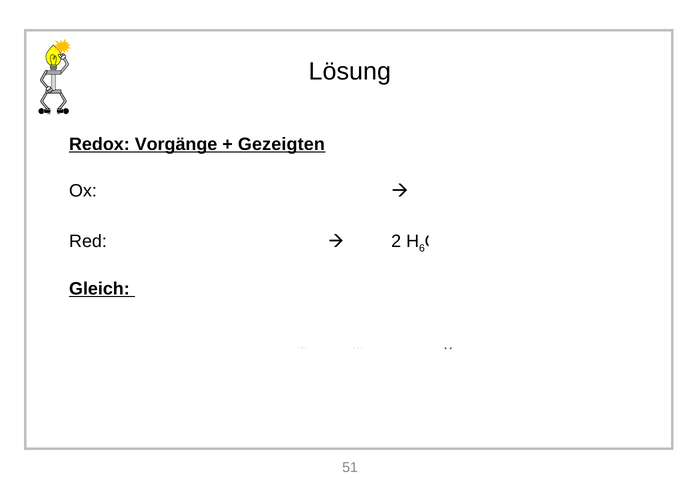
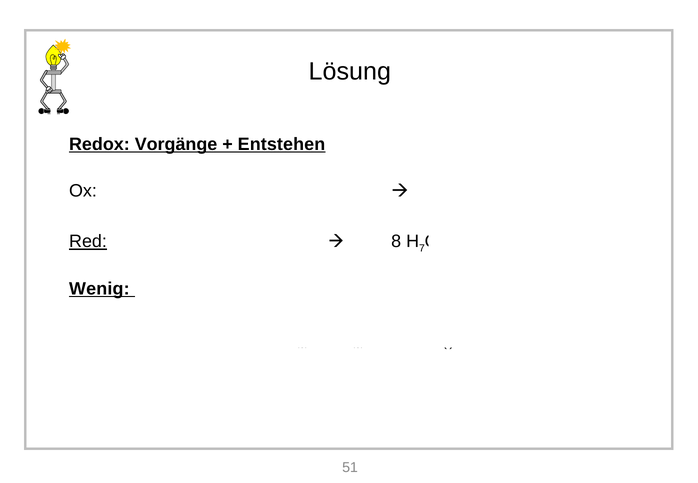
Gezeigten: Gezeigten -> Entstehen
Red underline: none -> present
2 at (396, 242): 2 -> 8
6: 6 -> 7
Gleich: Gleich -> Wenig
